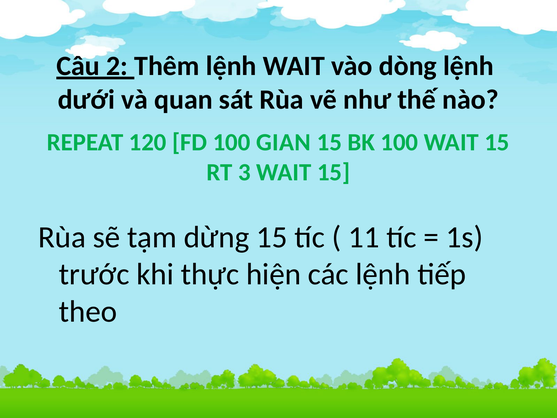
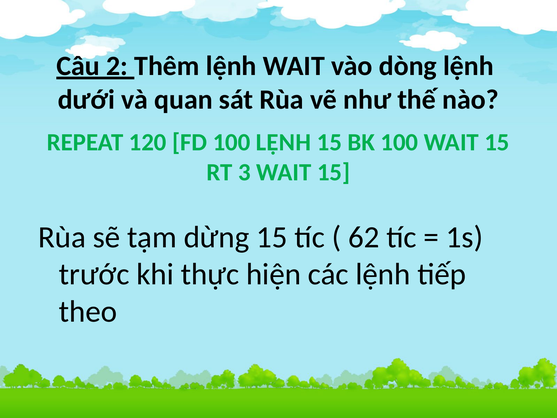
100 GIAN: GIAN -> LỆNH
11: 11 -> 62
